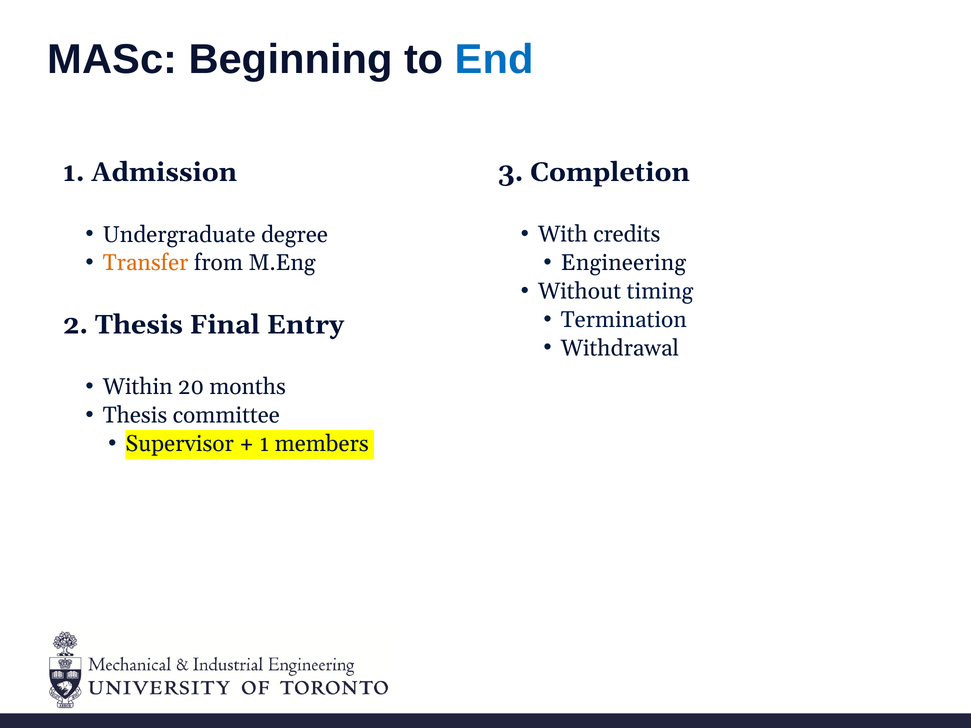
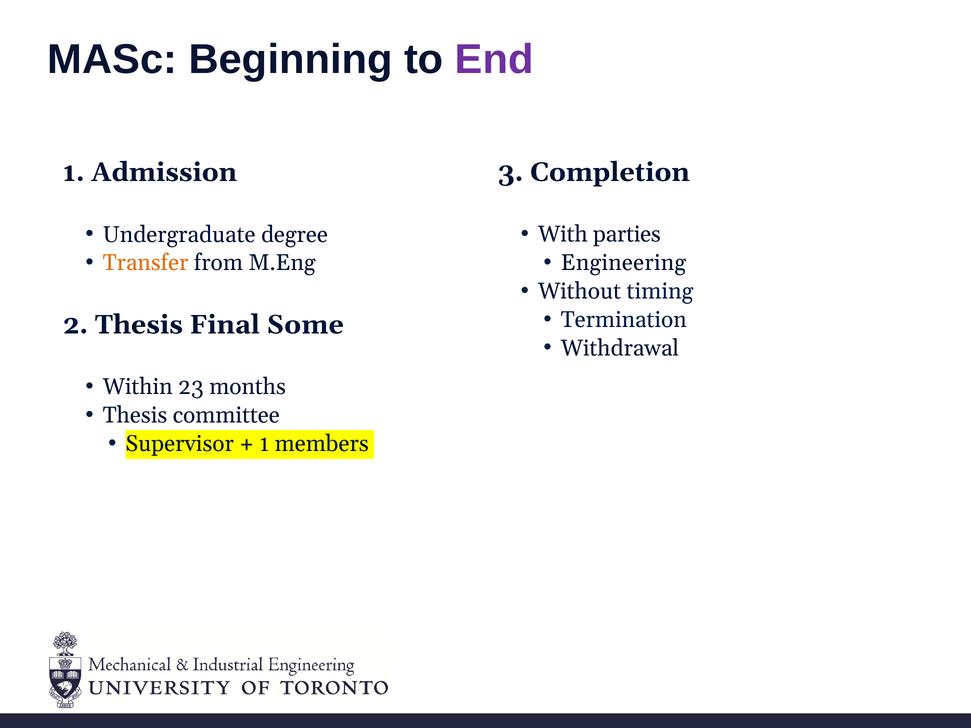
End colour: blue -> purple
credits: credits -> parties
Entry: Entry -> Some
20: 20 -> 23
